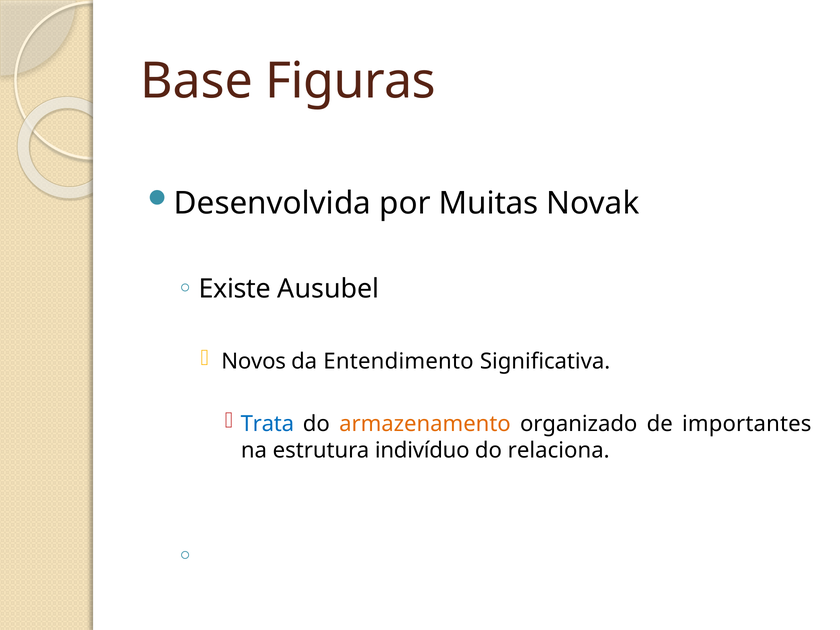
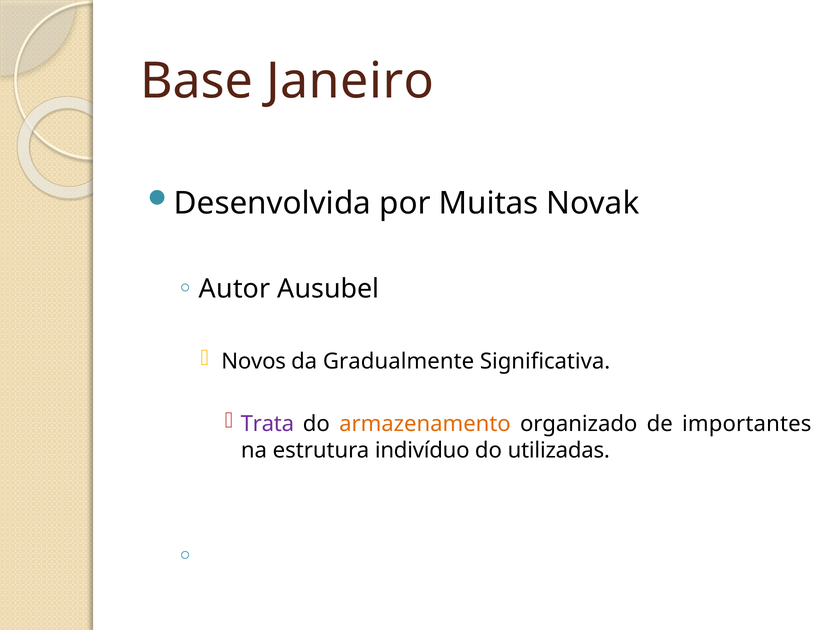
Figuras: Figuras -> Janeiro
Existe: Existe -> Autor
Entendimento: Entendimento -> Gradualmente
Trata colour: blue -> purple
relaciona: relaciona -> utilizadas
